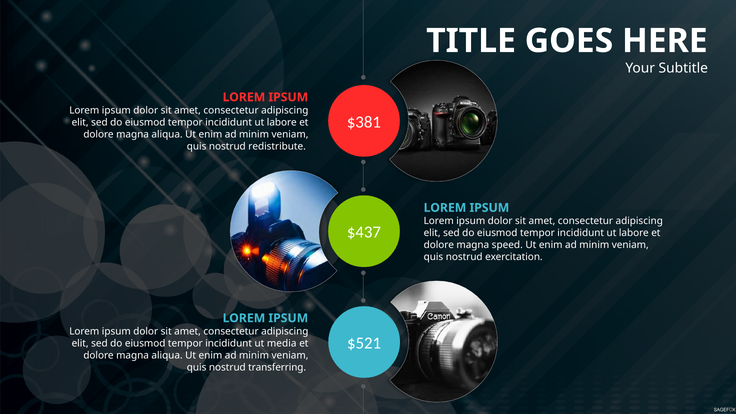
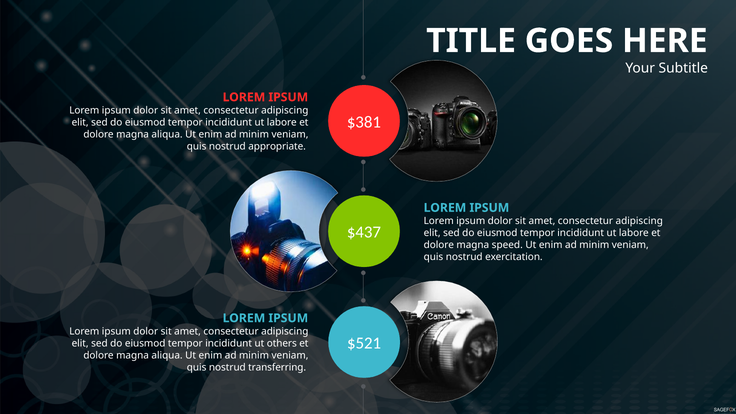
redistribute: redistribute -> appropriate
media: media -> others
